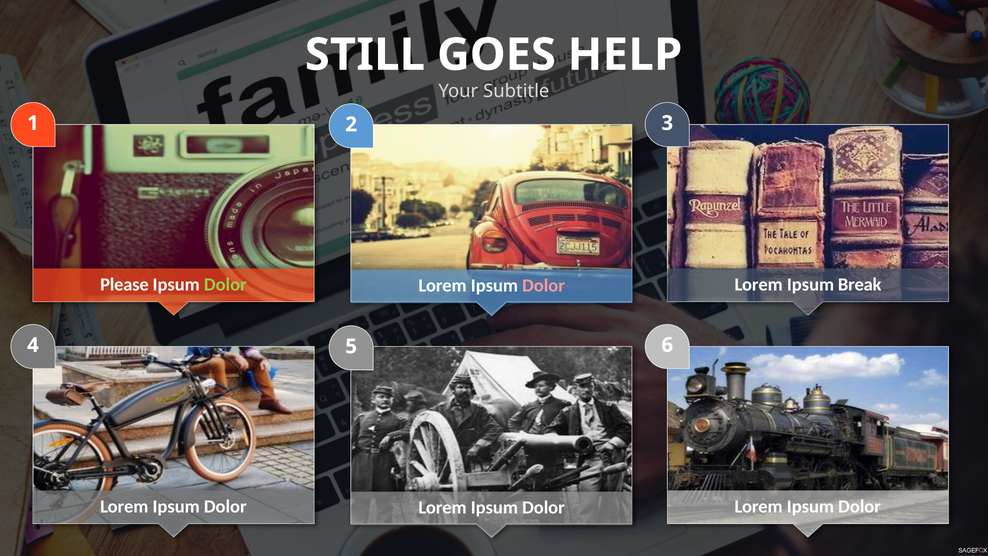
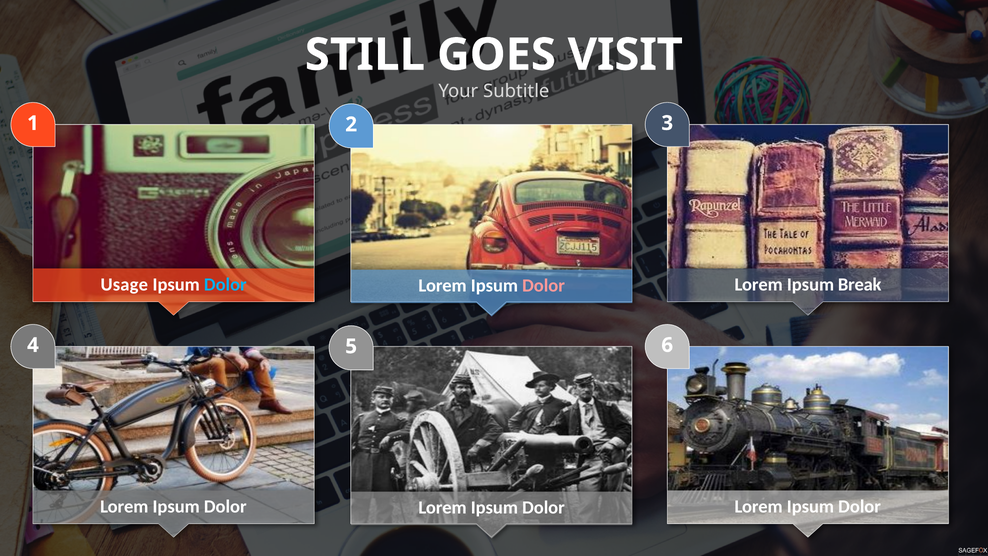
HELP: HELP -> VISIT
Please: Please -> Usage
Dolor at (225, 284) colour: light green -> light blue
